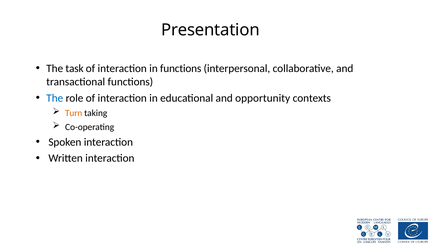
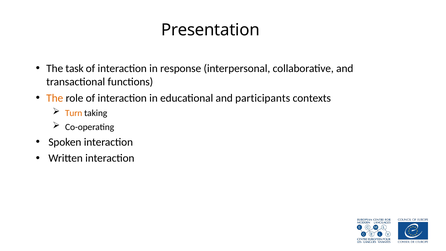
in functions: functions -> response
The at (55, 98) colour: blue -> orange
opportunity: opportunity -> participants
